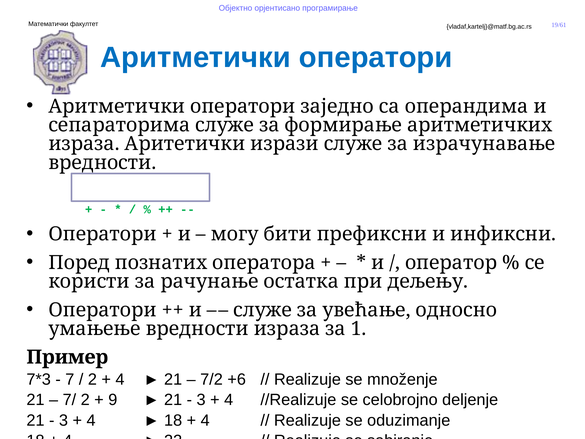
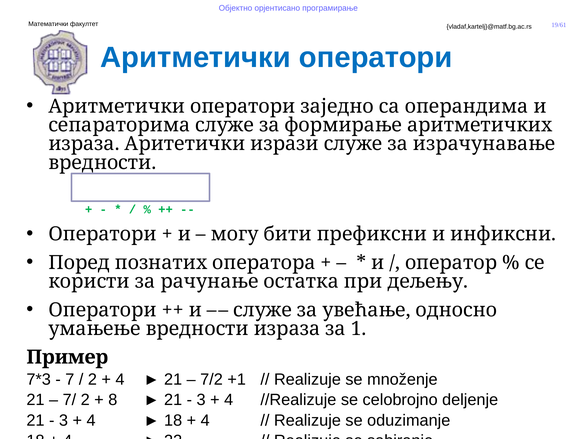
+6: +6 -> +1
9: 9 -> 8
